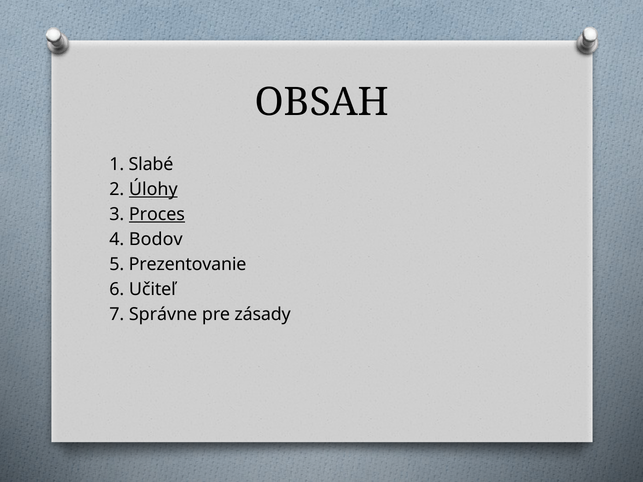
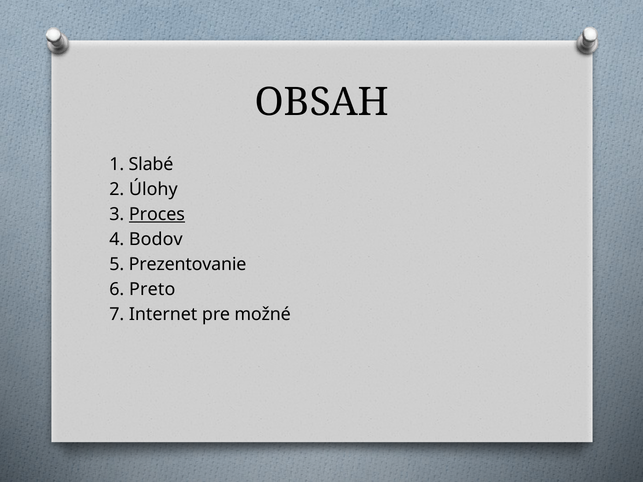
Úlohy underline: present -> none
Učiteľ: Učiteľ -> Preto
Správne: Správne -> Internet
zásady: zásady -> možné
